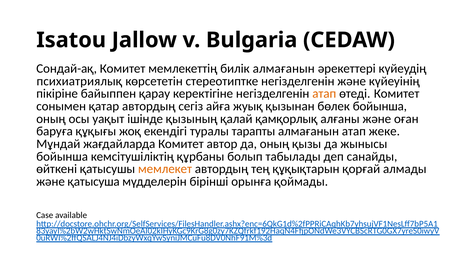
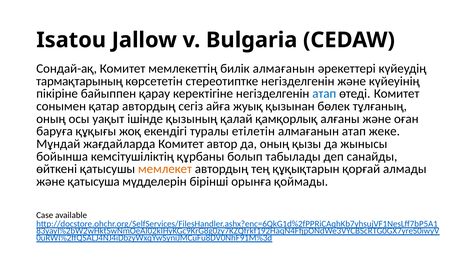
психиатриялық: психиатриялық -> тармақтарының
атап at (324, 94) colour: orange -> blue
бөлек бойынша: бойынша -> тұлғаның
тарапты: тарапты -> етілетін
